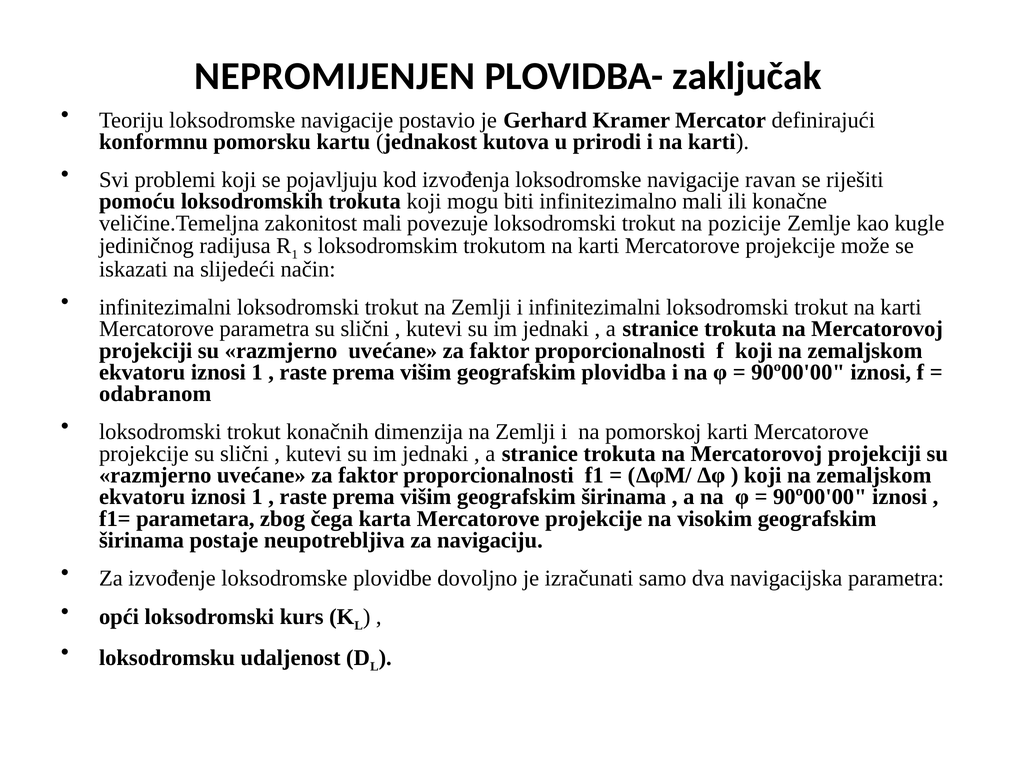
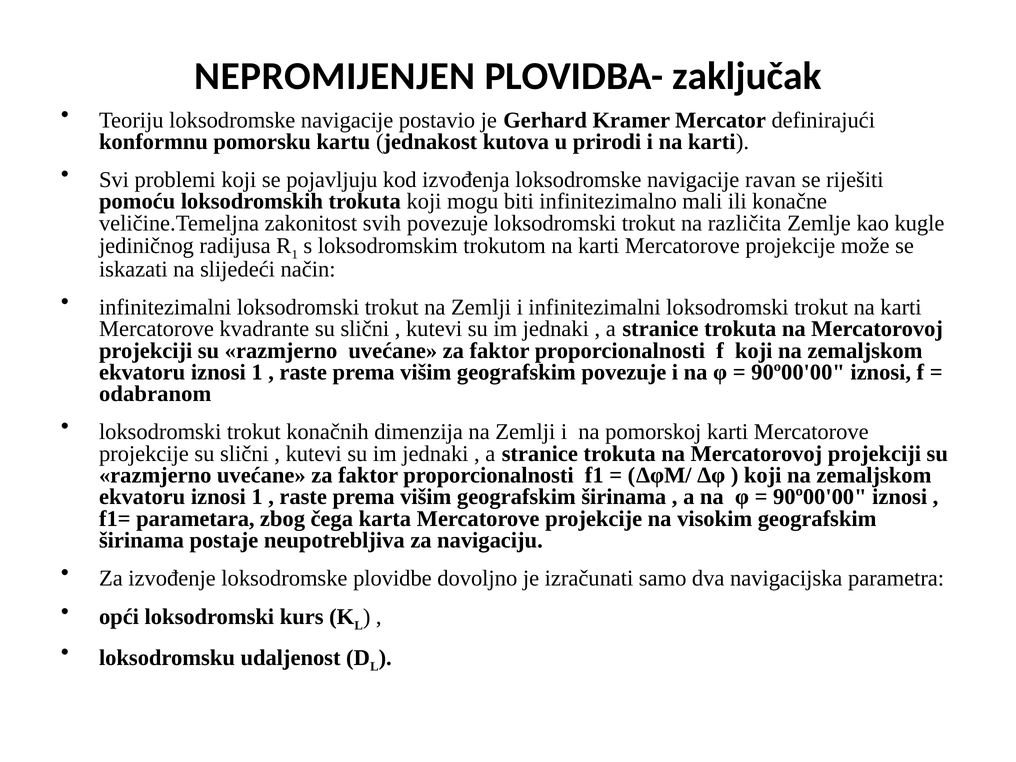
zakonitost mali: mali -> svih
pozicije: pozicije -> različita
Mercatorove parametra: parametra -> kvadrante
geografskim plovidba: plovidba -> povezuje
